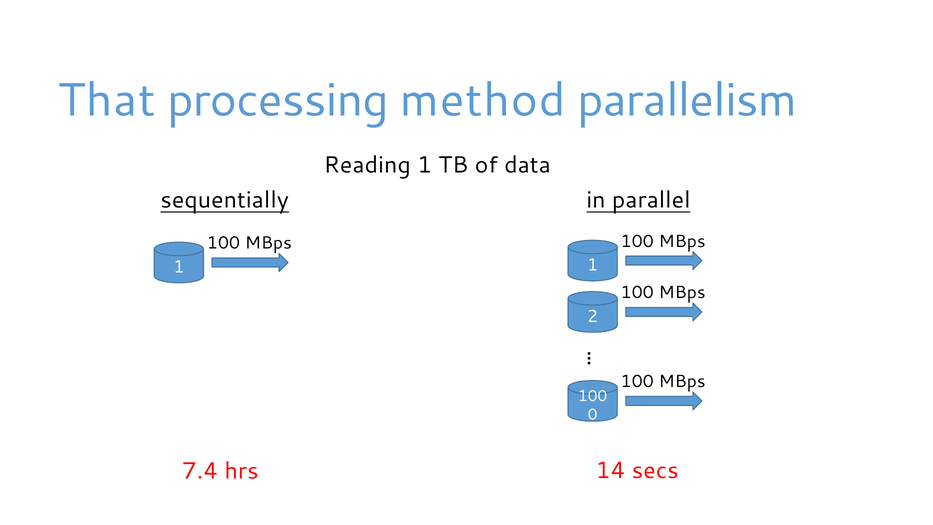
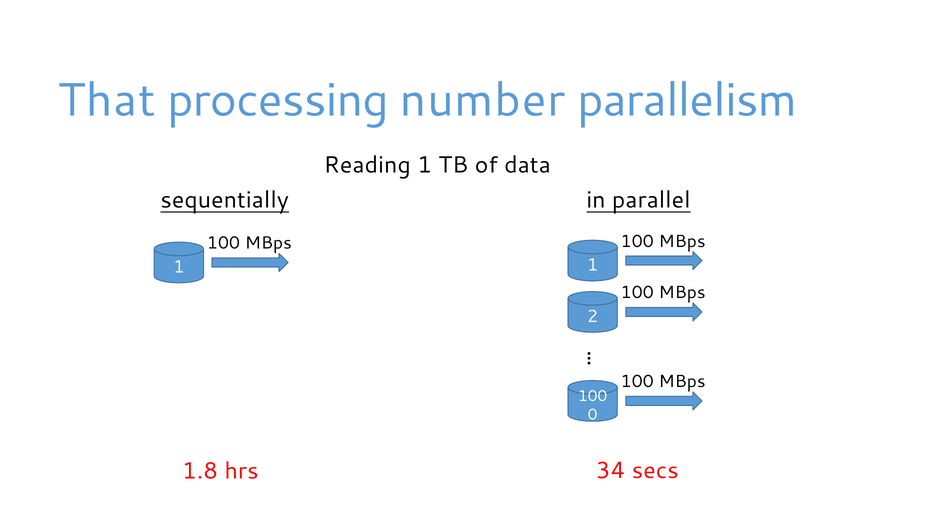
method: method -> number
7.4: 7.4 -> 1.8
14: 14 -> 34
